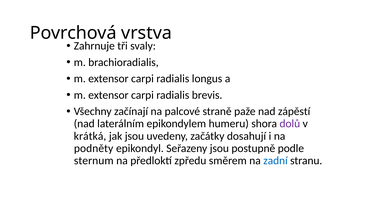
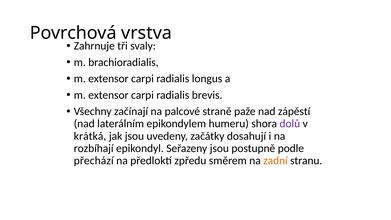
podněty: podněty -> rozbíhají
sternum: sternum -> přechází
zadní colour: blue -> orange
